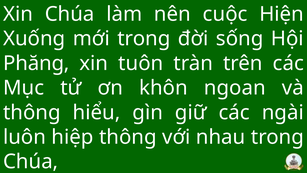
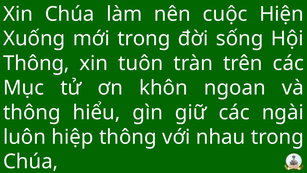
Phăng at (36, 63): Phăng -> Thông
